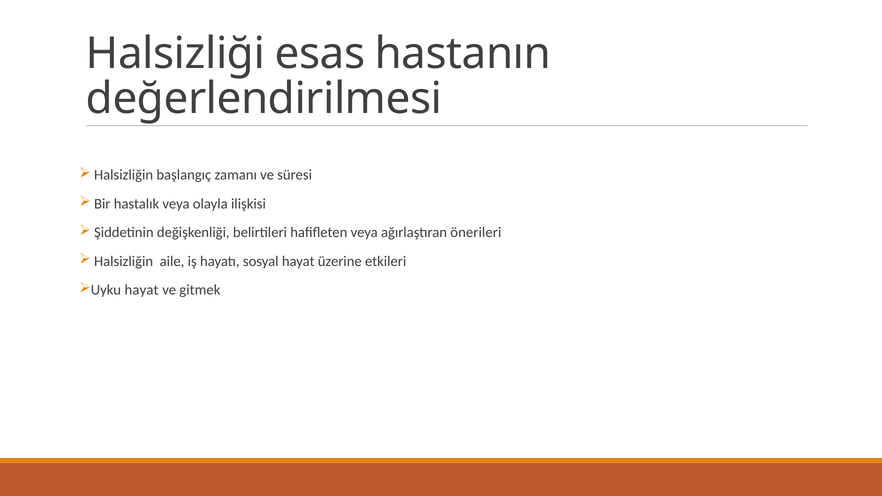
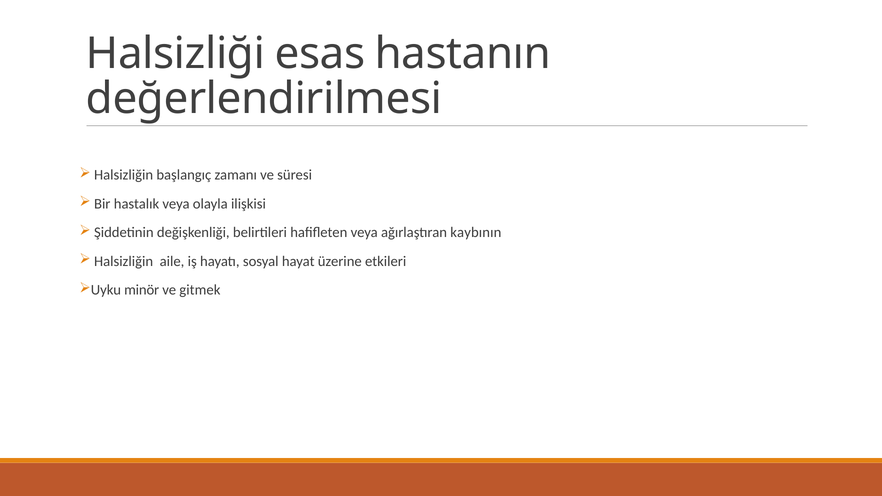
önerileri: önerileri -> kaybının
hayat at (142, 290): hayat -> minör
